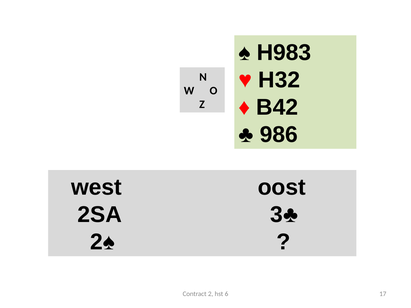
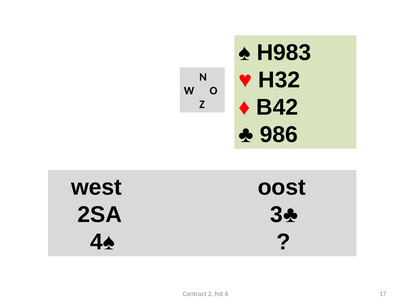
2♠: 2♠ -> 4♠
